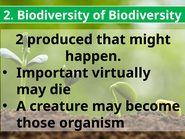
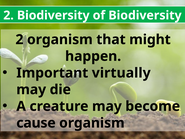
2 produced: produced -> organism
those: those -> cause
